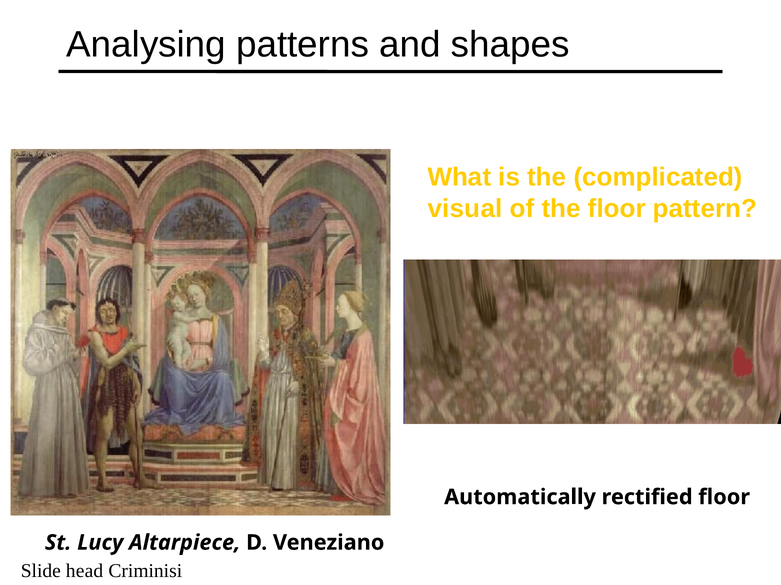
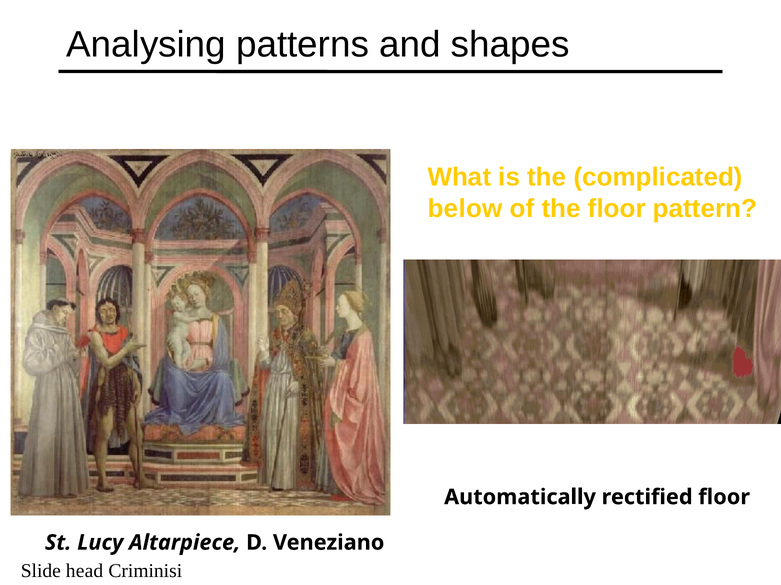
visual: visual -> below
